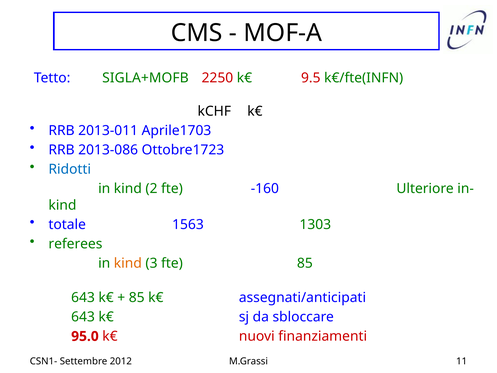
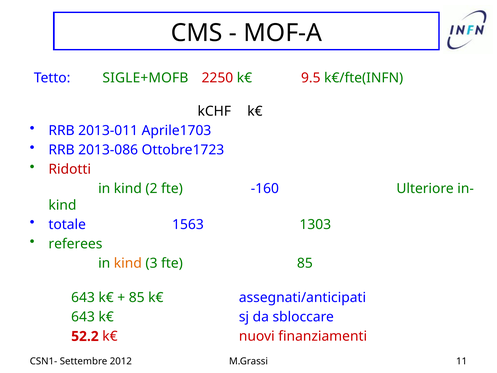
SIGLA+MOFB: SIGLA+MOFB -> SIGLE+MOFB
Ridotti colour: blue -> red
95.0: 95.0 -> 52.2
